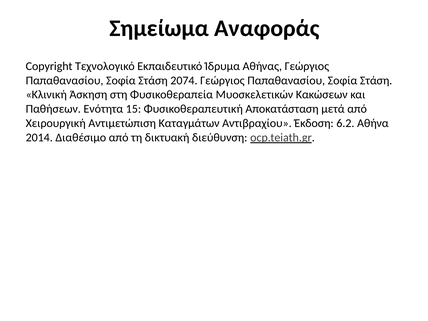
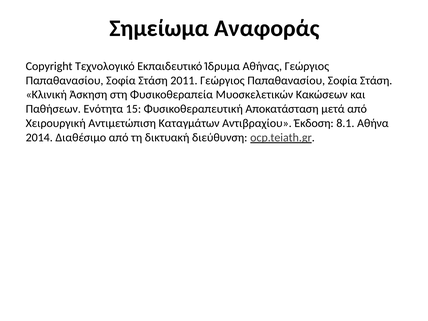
2074: 2074 -> 2011
6.2: 6.2 -> 8.1
